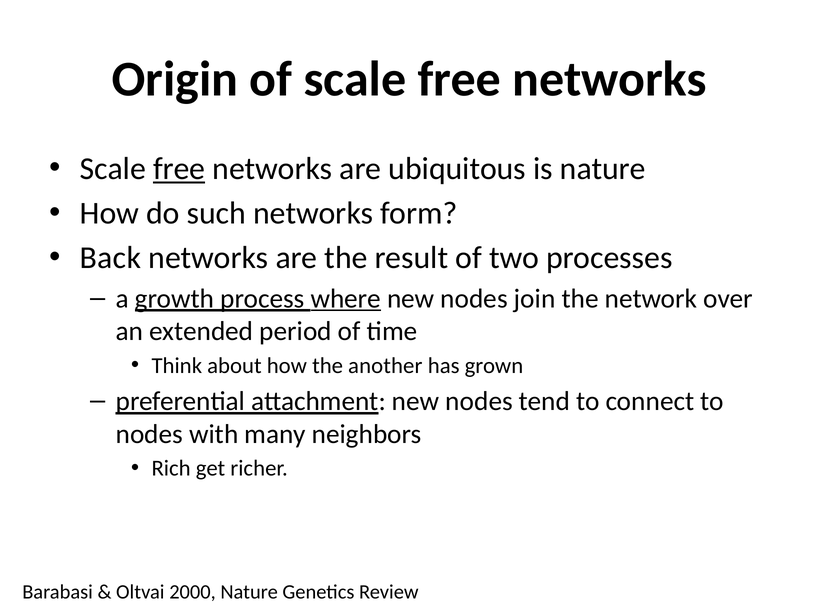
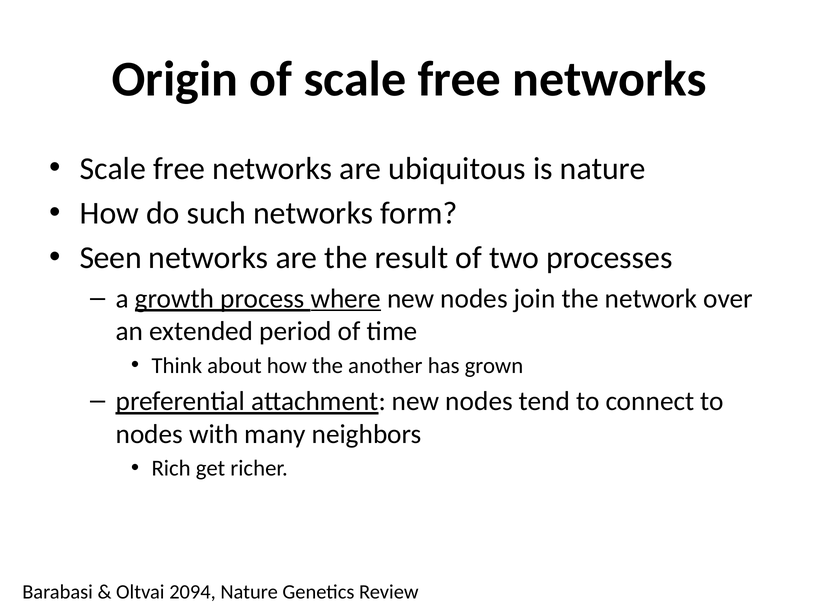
free at (179, 169) underline: present -> none
Back: Back -> Seen
2000: 2000 -> 2094
